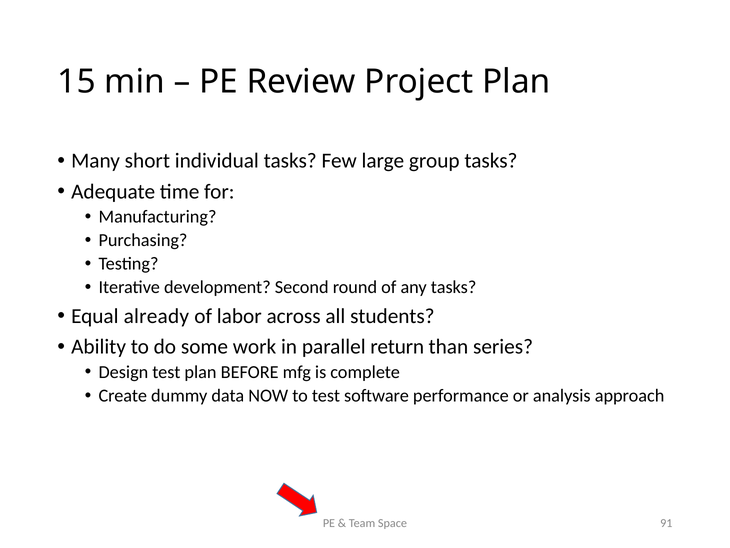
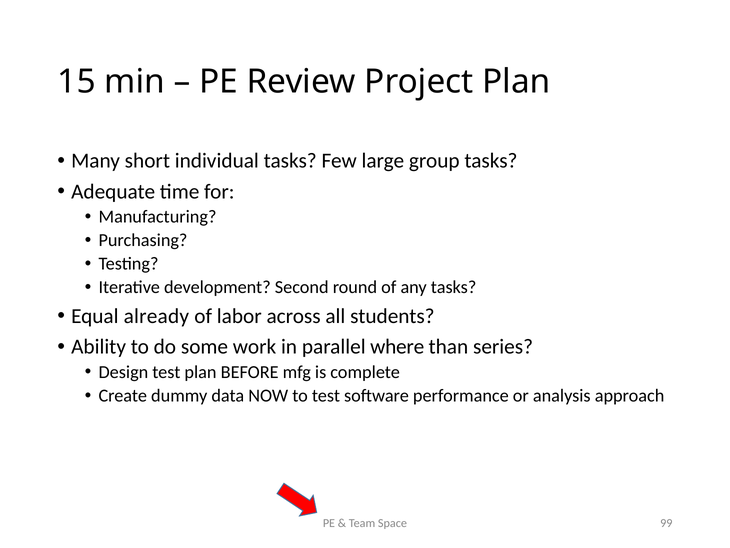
return: return -> where
91: 91 -> 99
